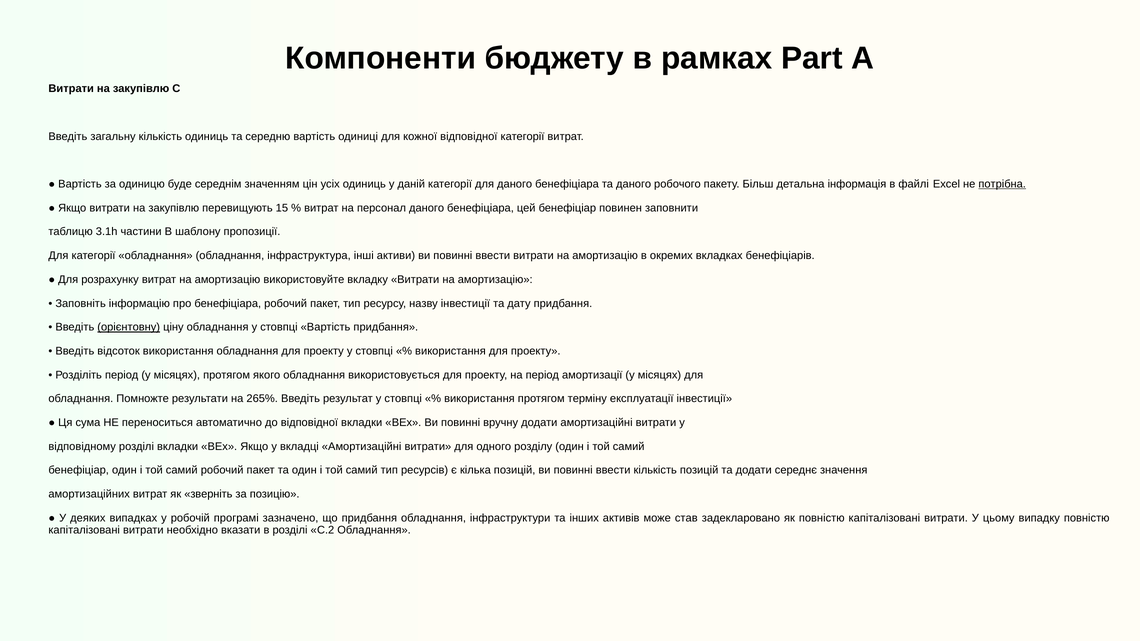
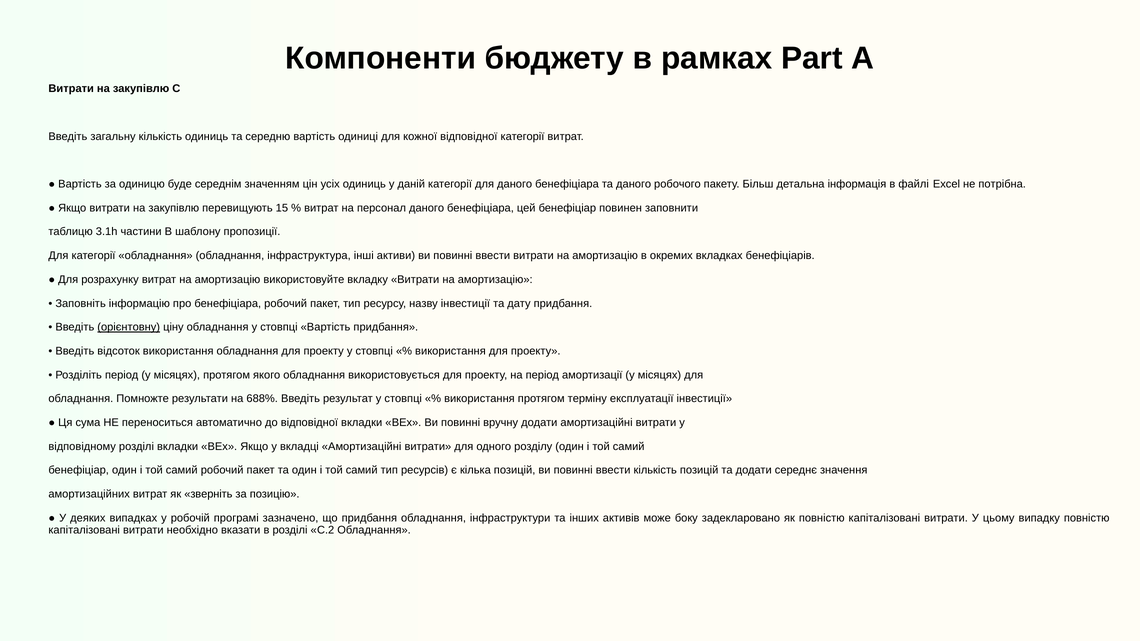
потрібна underline: present -> none
265%: 265% -> 688%
став: став -> боку
